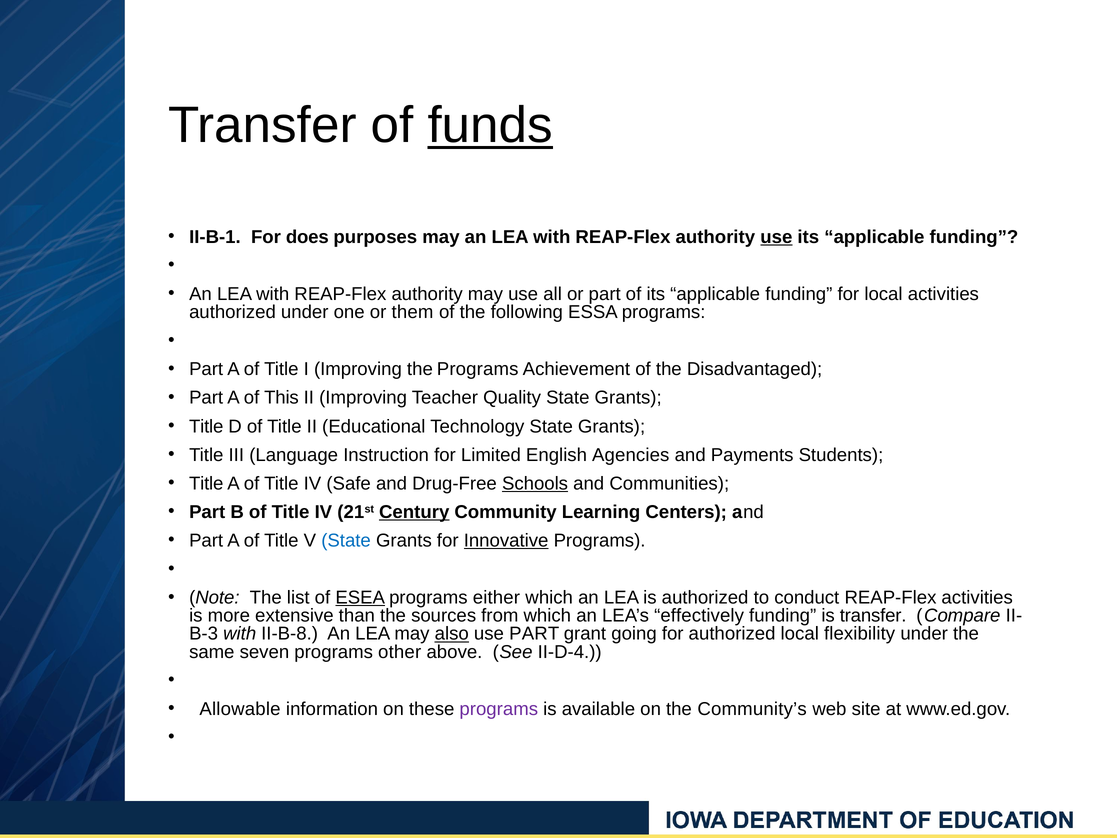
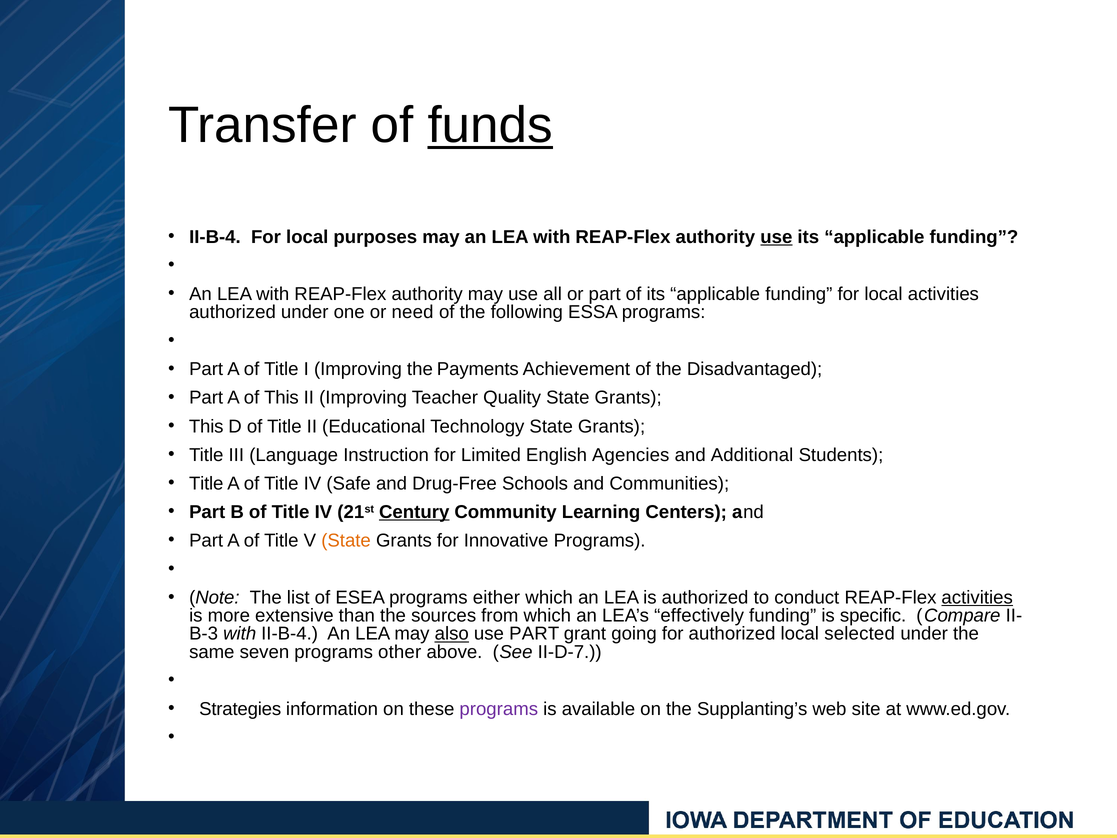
II-B-1 at (215, 237): II-B-1 -> II-B-4
does at (307, 237): does -> local
them: them -> need
the Programs: Programs -> Payments
Title at (206, 426): Title -> This
Payments: Payments -> Additional
Schools underline: present -> none
State at (346, 540) colour: blue -> orange
Innovative underline: present -> none
ESEA underline: present -> none
activities at (977, 597) underline: none -> present
is transfer: transfer -> specific
with II-B-8: II-B-8 -> II-B-4
flexibility: flexibility -> selected
II-D-4: II-D-4 -> II-D-7
Allowable: Allowable -> Strategies
Community’s: Community’s -> Supplanting’s
